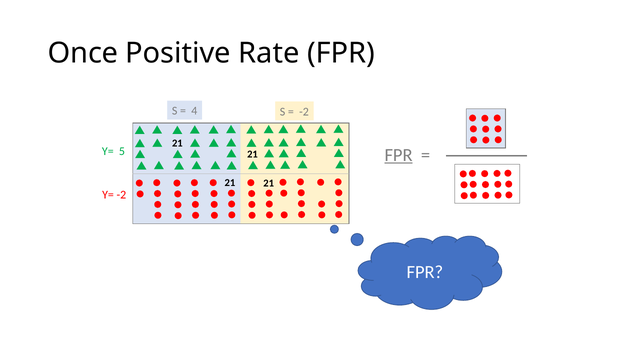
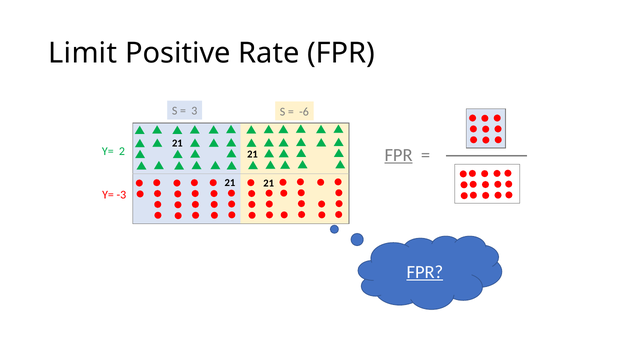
Once: Once -> Limit
4: 4 -> 3
-2 at (304, 112): -2 -> -6
5: 5 -> 2
Y= -2: -2 -> -3
FPR at (425, 273) underline: none -> present
